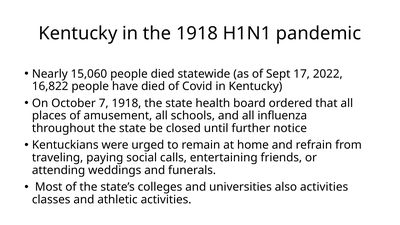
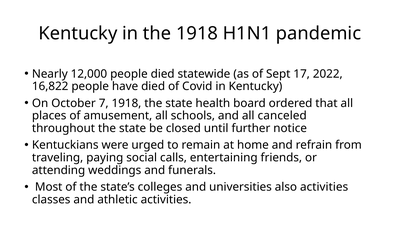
15,060: 15,060 -> 12,000
influenza: influenza -> canceled
